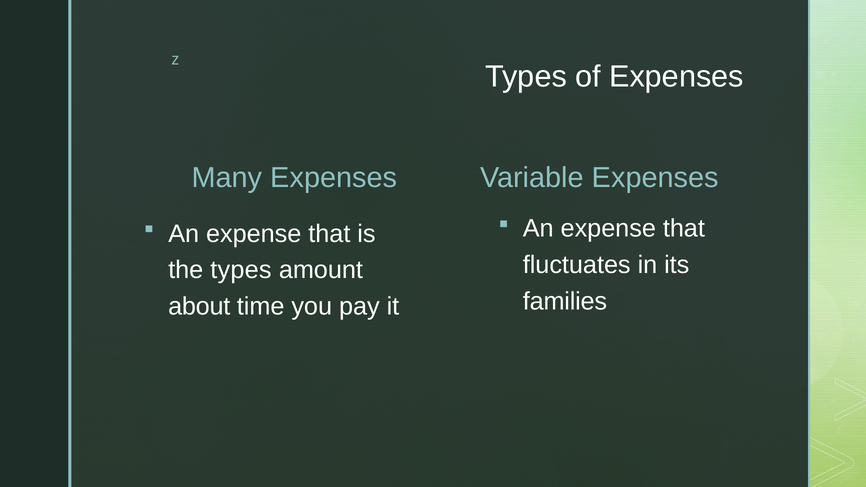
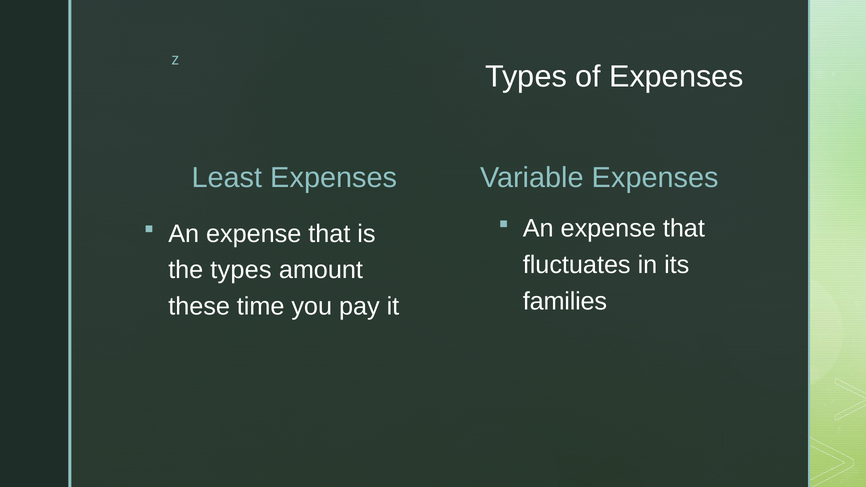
Many: Many -> Least
about: about -> these
